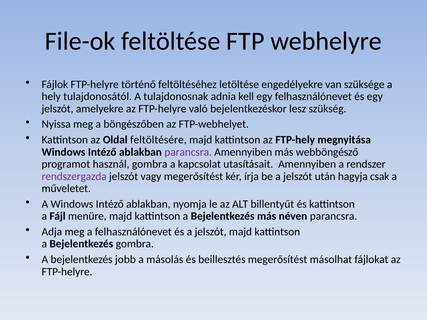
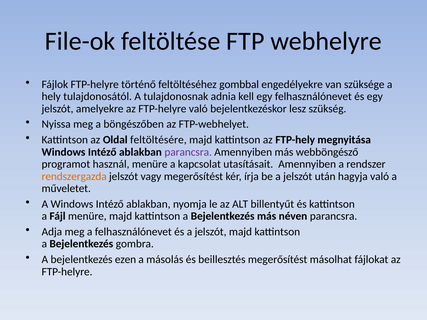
letöltése: letöltése -> gombbal
használ gombra: gombra -> menüre
rendszergazda colour: purple -> orange
hagyja csak: csak -> való
jobb: jobb -> ezen
